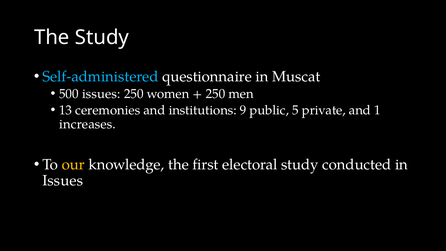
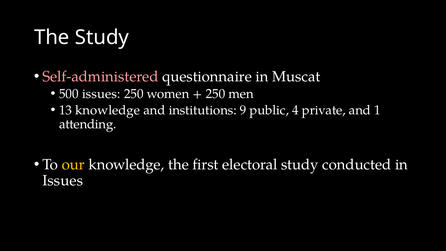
Self-administered colour: light blue -> pink
13 ceremonies: ceremonies -> knowledge
5: 5 -> 4
increases: increases -> attending
